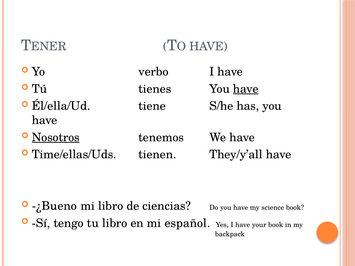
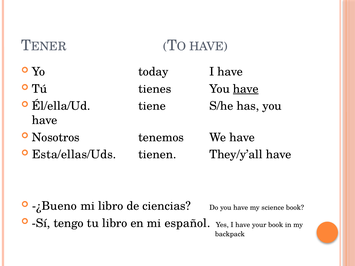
verbo: verbo -> today
Nosotros underline: present -> none
Time/ellas/Uds: Time/ellas/Uds -> Esta/ellas/Uds
